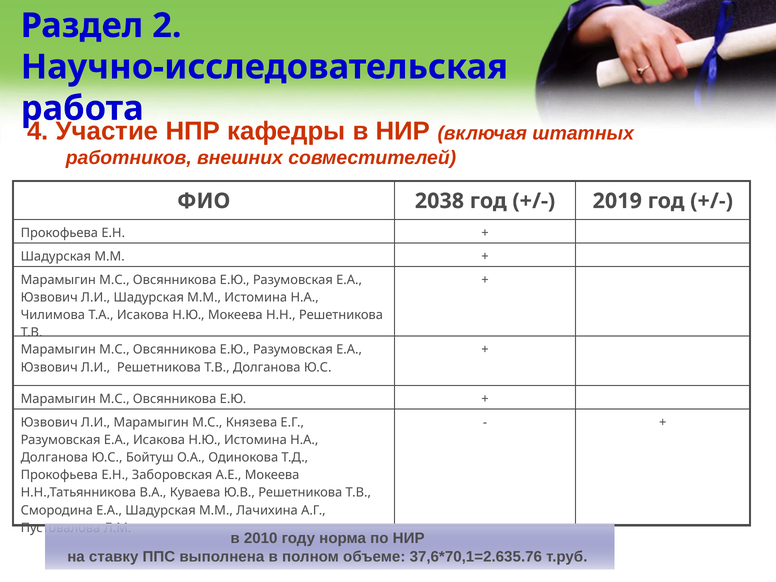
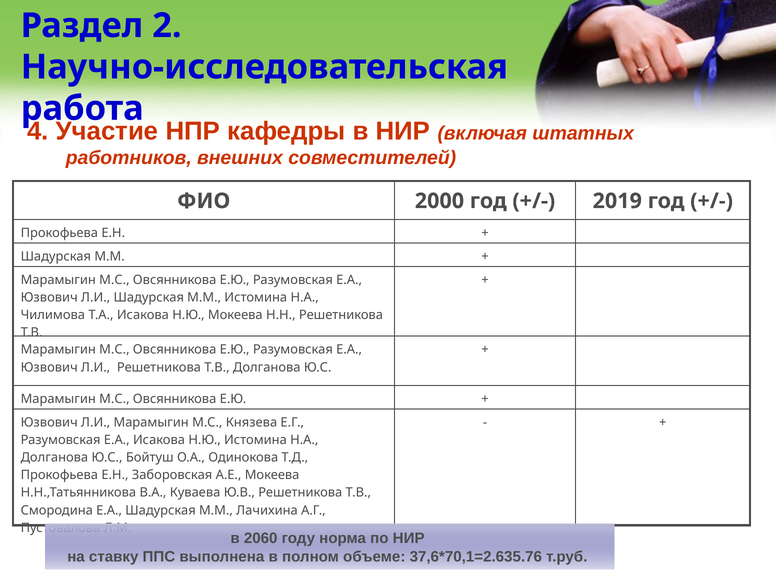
2038: 2038 -> 2000
2010: 2010 -> 2060
